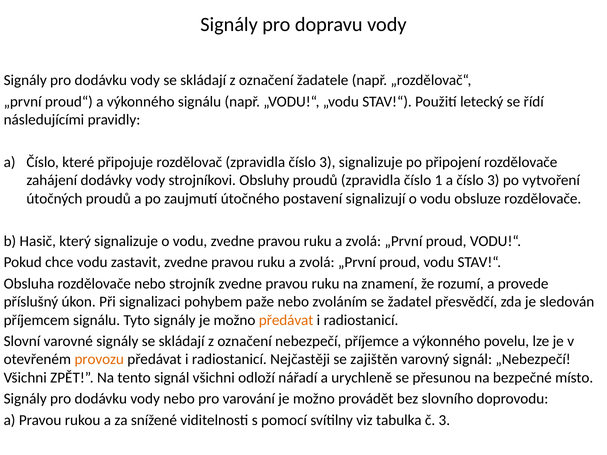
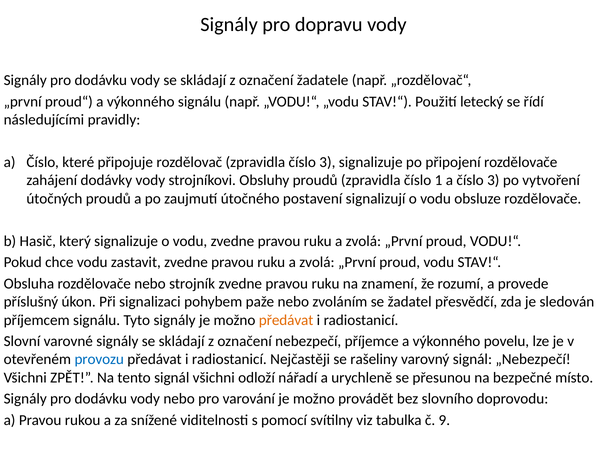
provozu colour: orange -> blue
zajištěn: zajištěn -> rašeliny
č 3: 3 -> 9
